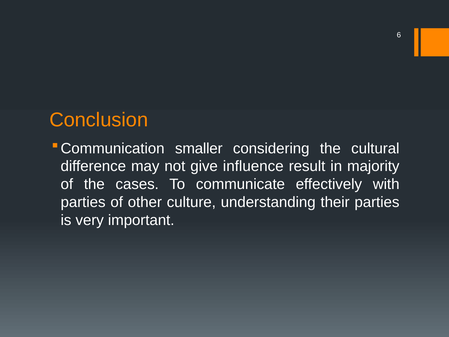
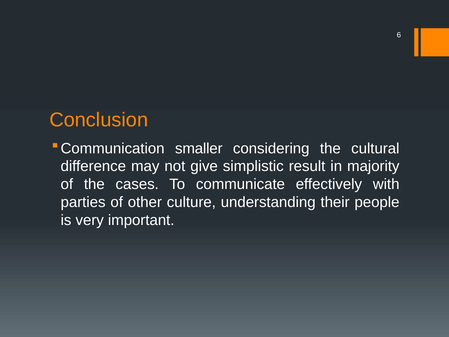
influence: influence -> simplistic
their parties: parties -> people
